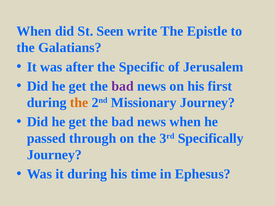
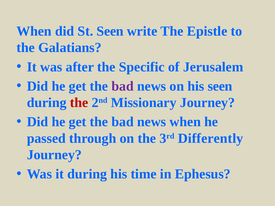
his first: first -> seen
the at (79, 103) colour: orange -> red
Specifically: Specifically -> Differently
